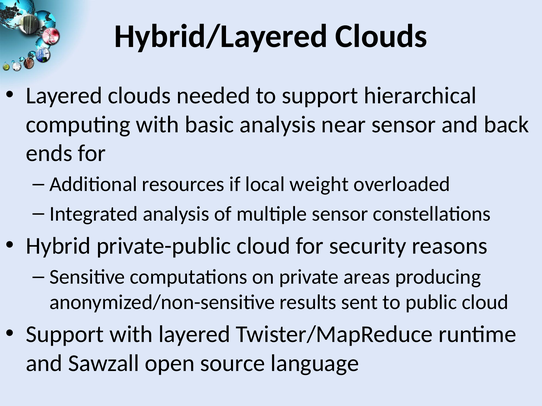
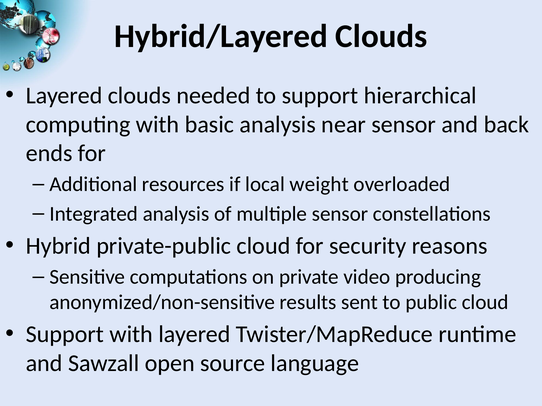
areas: areas -> video
